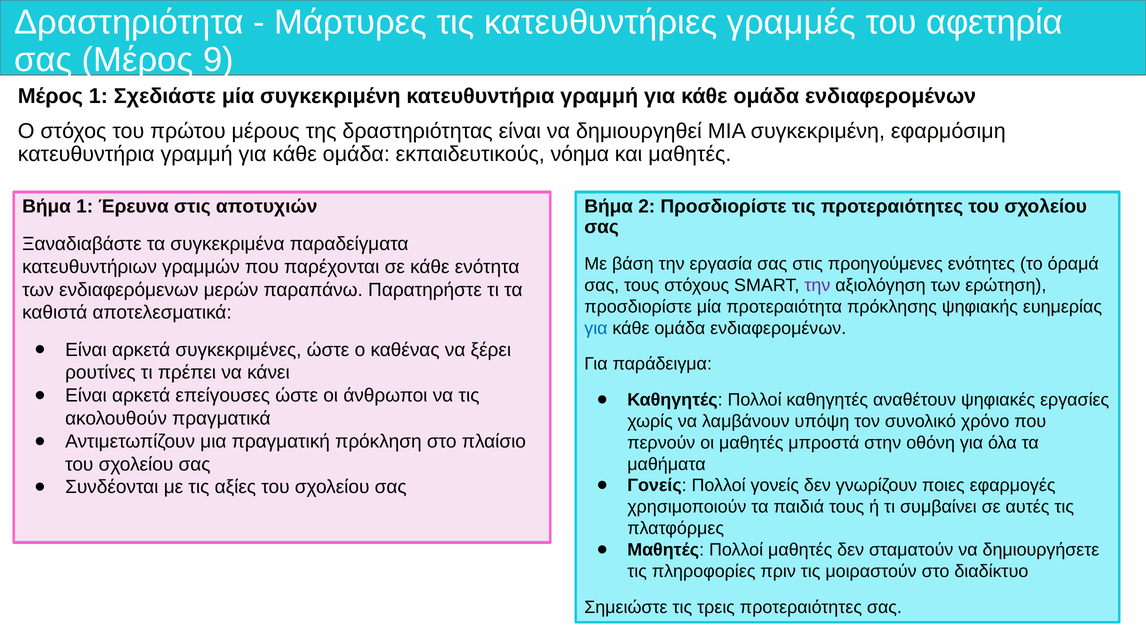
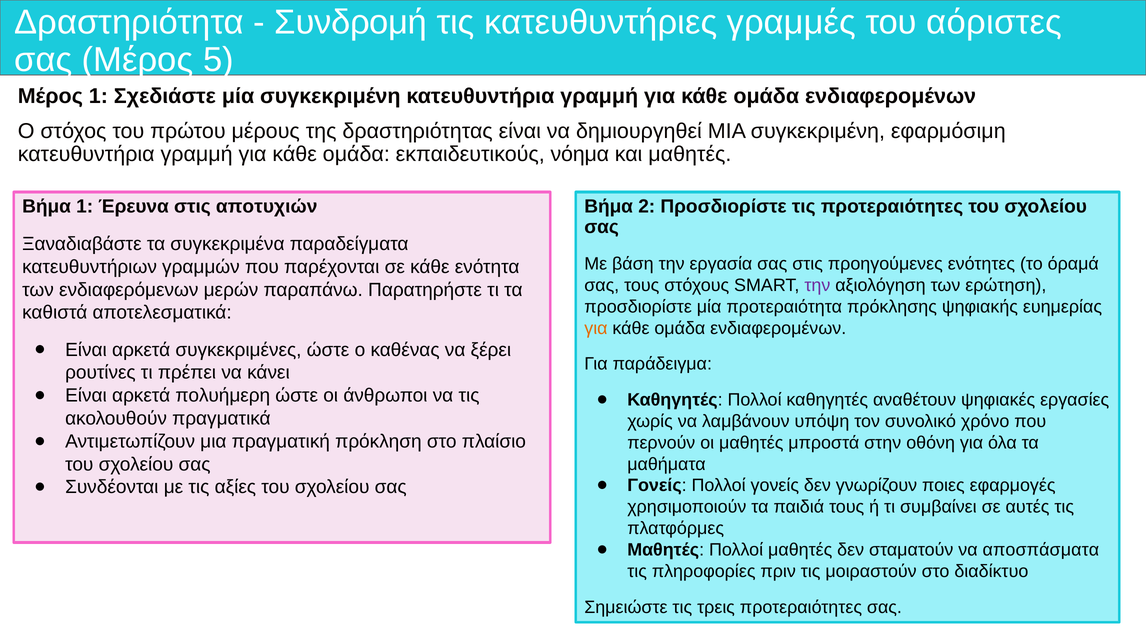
Μάρτυρες: Μάρτυρες -> Συνδρομή
αφετηρία: αφετηρία -> αόριστες
9: 9 -> 5
για at (596, 328) colour: blue -> orange
επείγουσες: επείγουσες -> πολυήμερη
δημιουργήσετε: δημιουργήσετε -> αποσπάσματα
